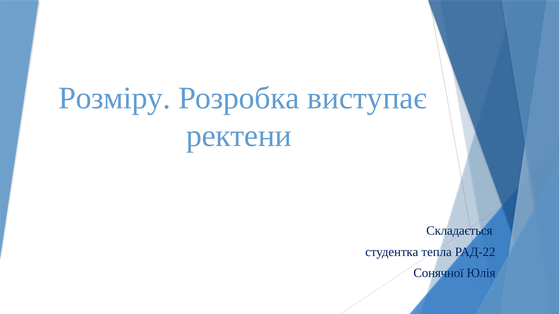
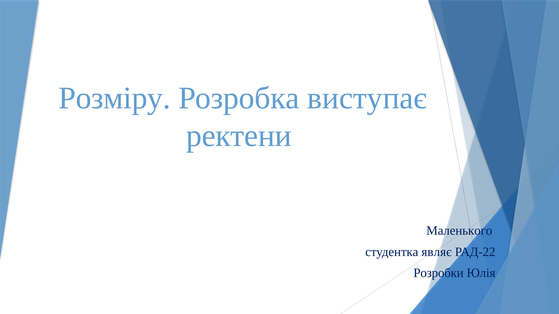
Складається: Складається -> Маленького
тепла: тепла -> являє
Сонячної: Сонячної -> Розробки
